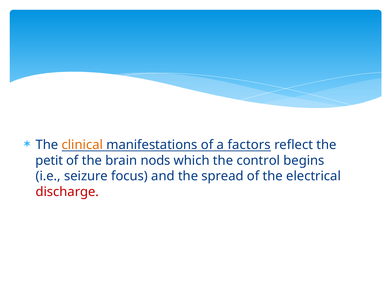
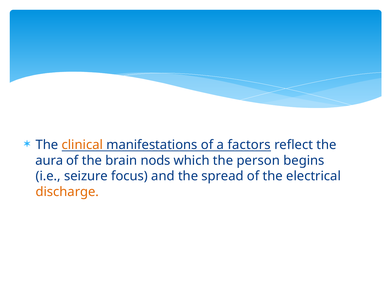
petit: petit -> aura
control: control -> person
discharge colour: red -> orange
